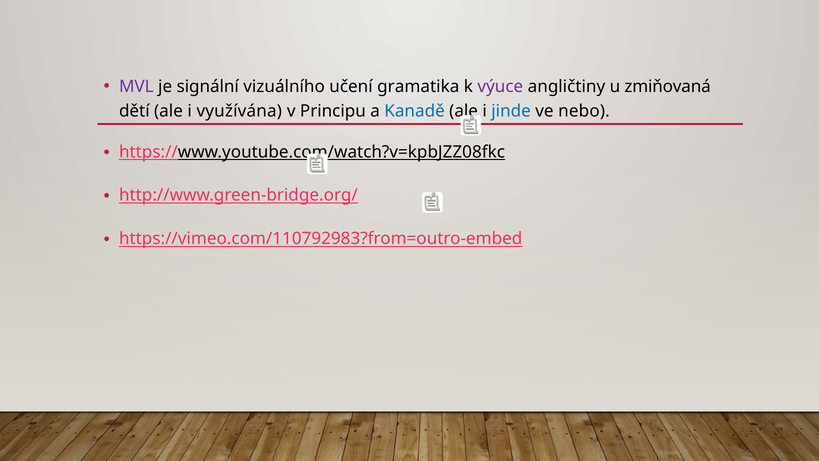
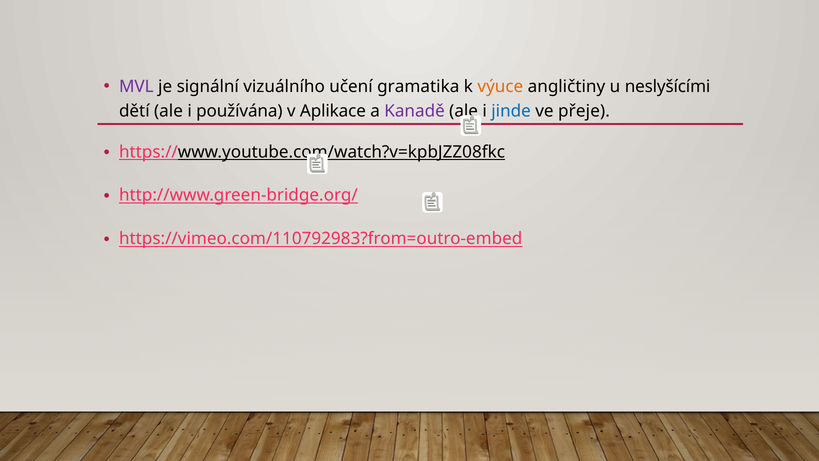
výuce colour: purple -> orange
zmiňovaná: zmiňovaná -> neslyšícími
využívána: využívána -> používána
Principu: Principu -> Aplikace
Kanadě colour: blue -> purple
nebo: nebo -> přeje
